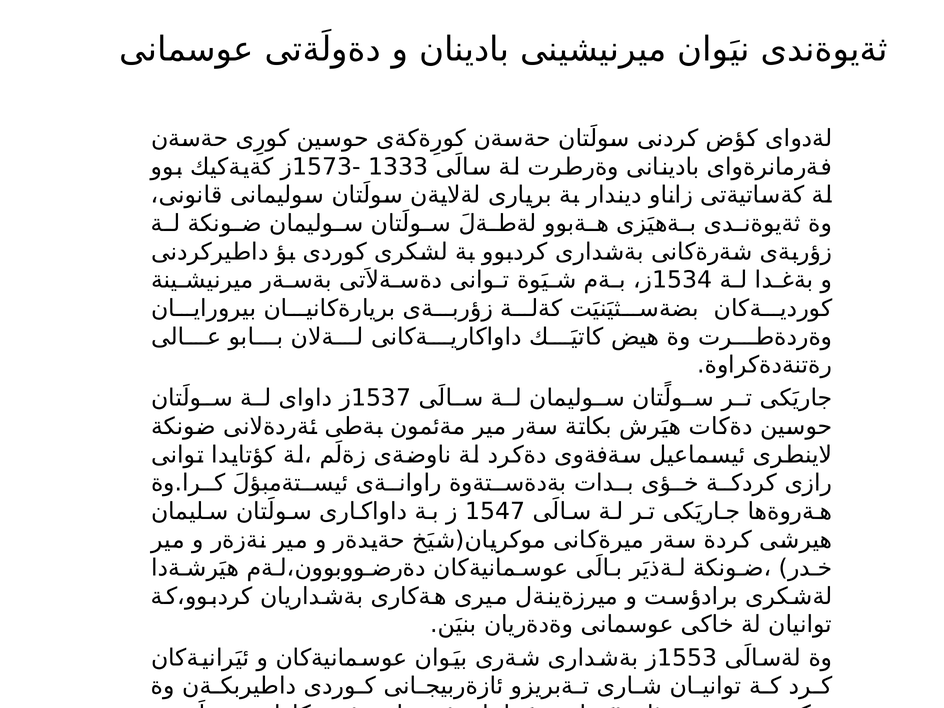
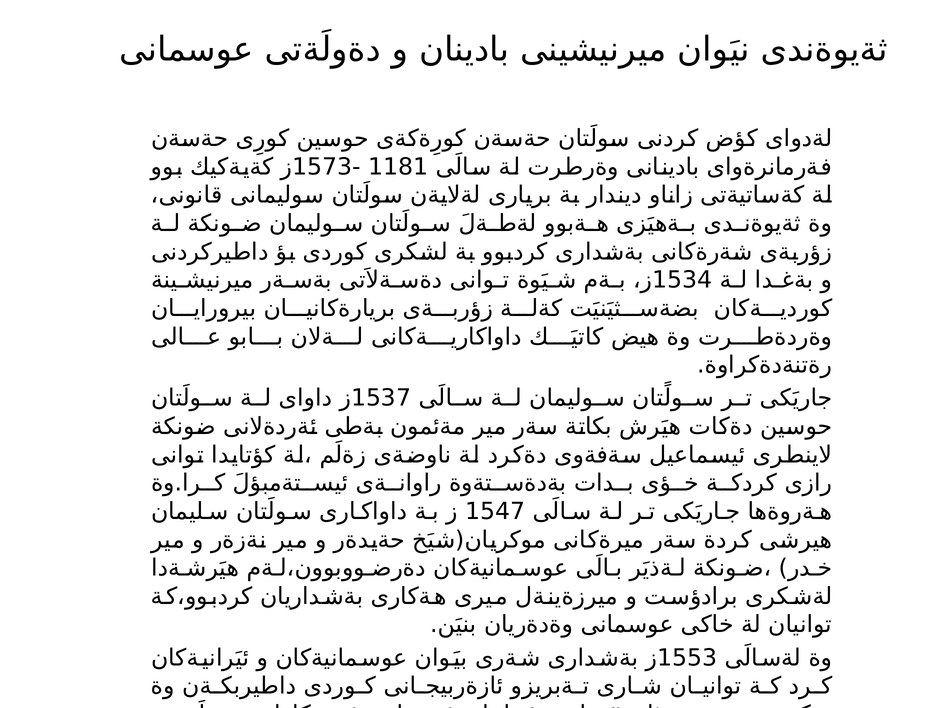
1333: 1333 -> 1181
